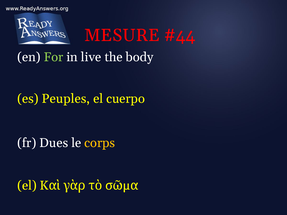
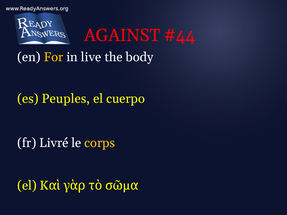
MESURE: MESURE -> AGAINST
For colour: light green -> yellow
Dues: Dues -> Livré
